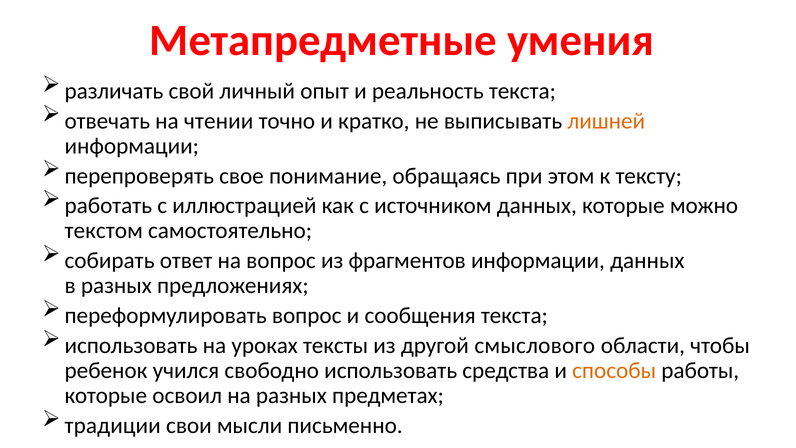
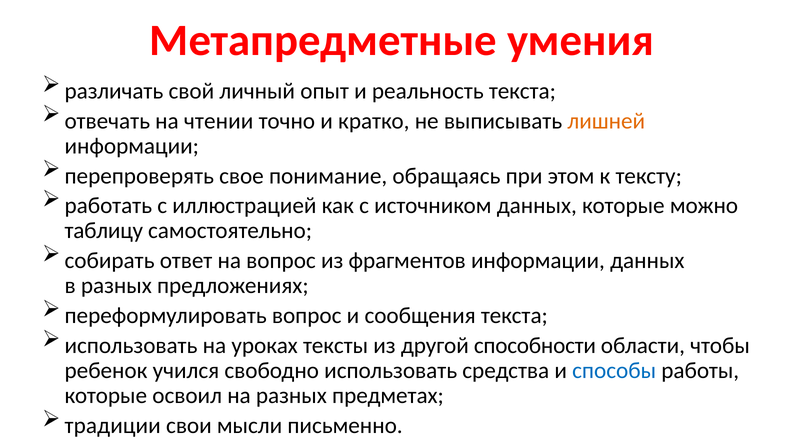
текстом: текстом -> таблицу
смыслового: смыслового -> способности
способы colour: orange -> blue
